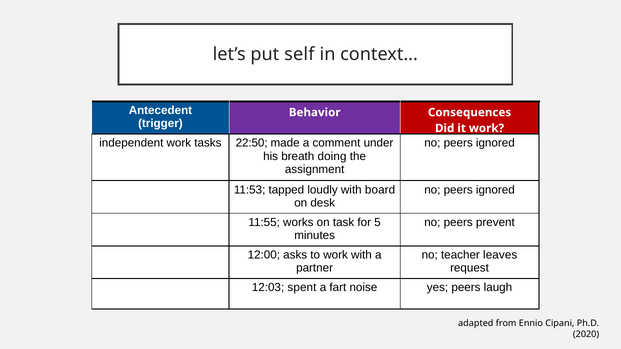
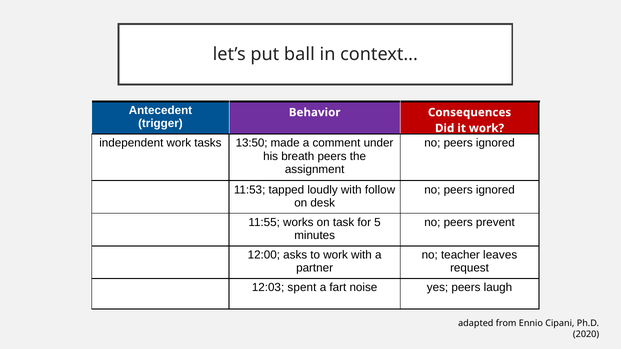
self: self -> ball
22:50: 22:50 -> 13:50
breath doing: doing -> peers
board: board -> follow
